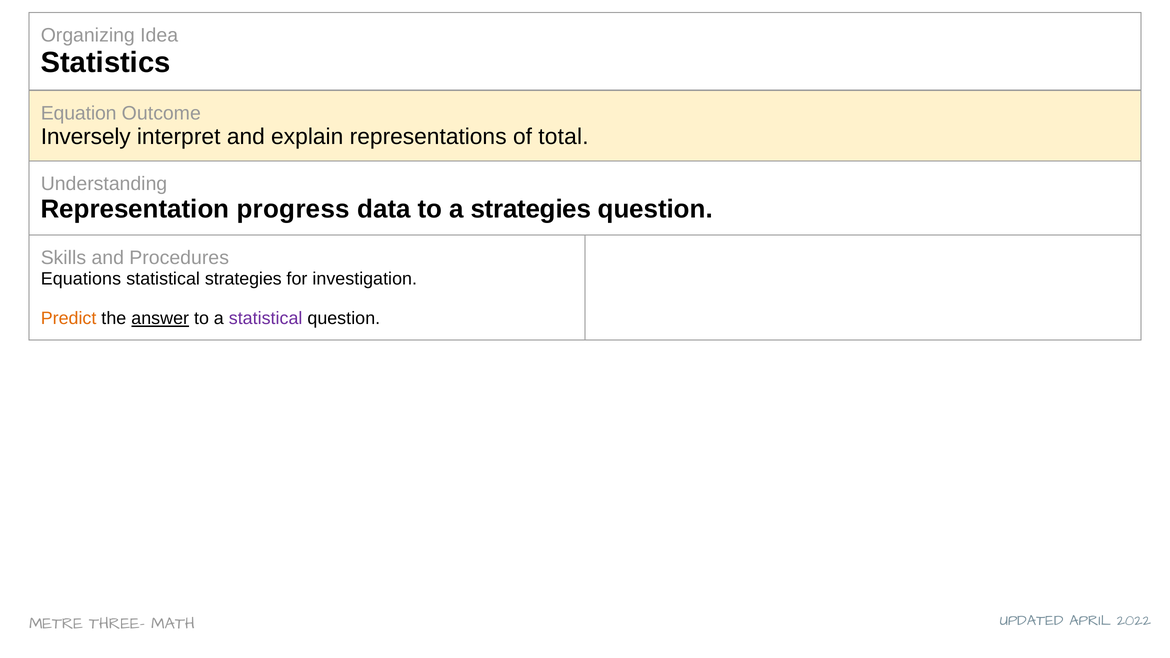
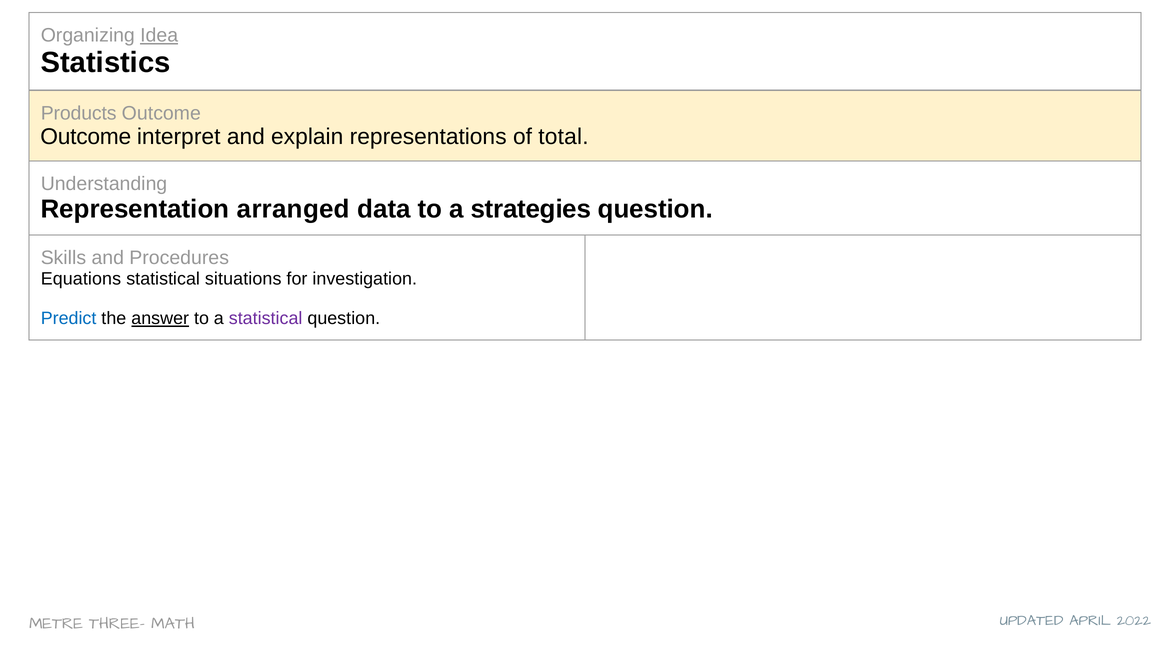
Idea underline: none -> present
Equation: Equation -> Products
Inversely at (86, 137): Inversely -> Outcome
progress: progress -> arranged
statistical strategies: strategies -> situations
Predict colour: orange -> blue
